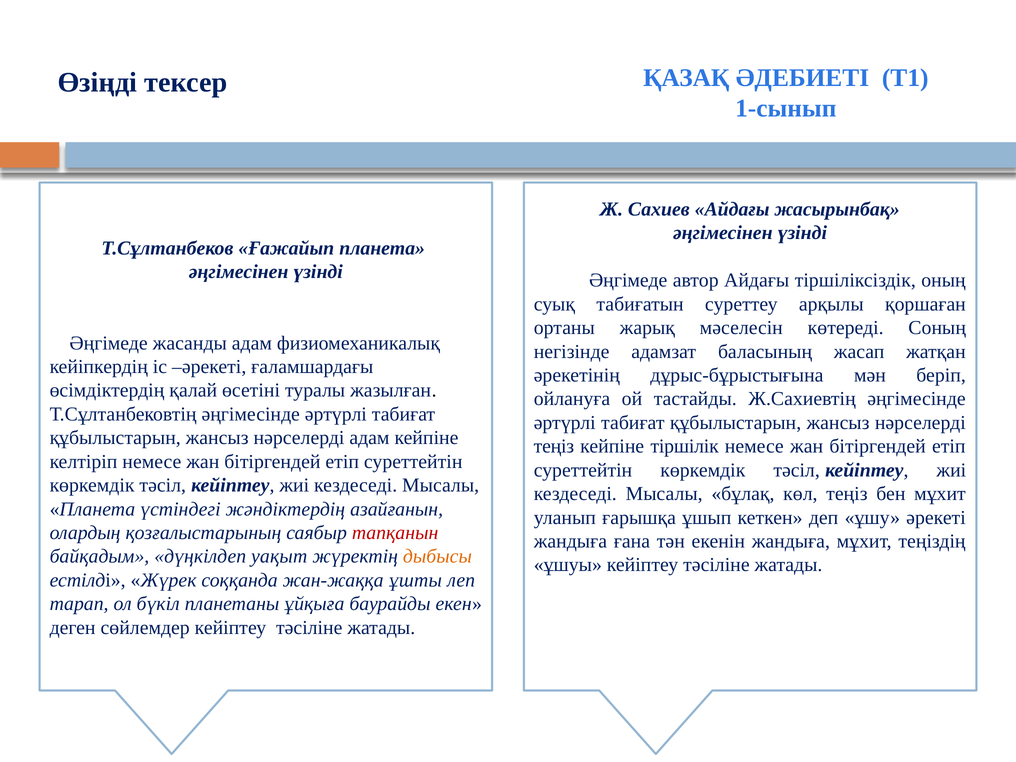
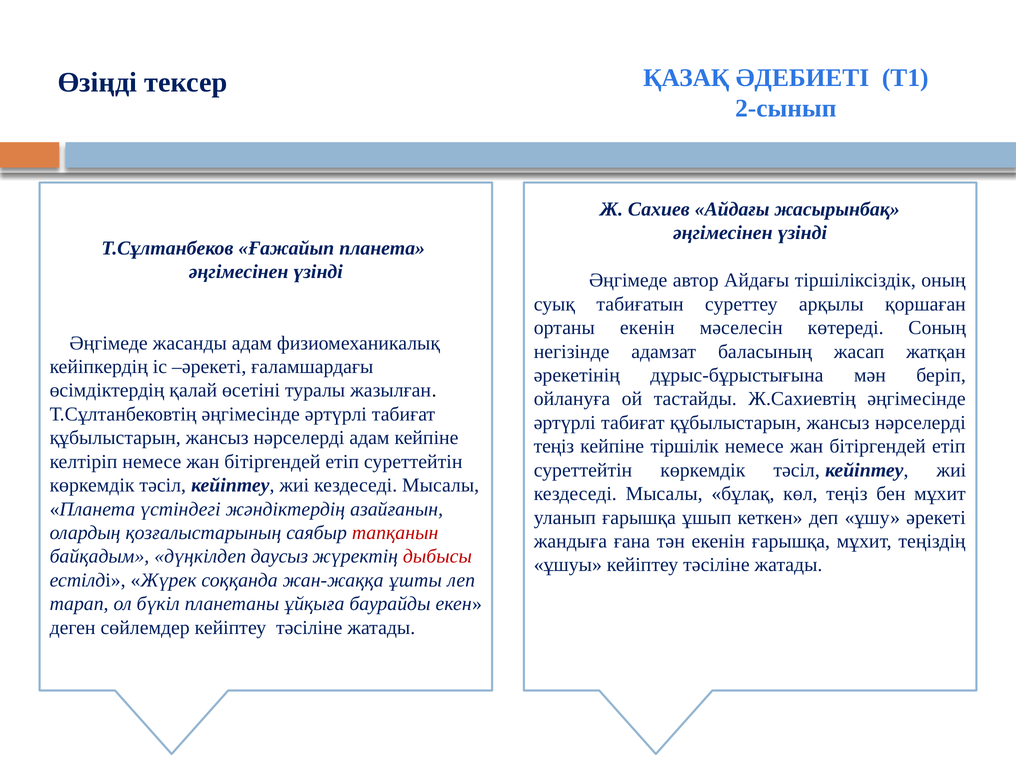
1-сынып: 1-сынып -> 2-сынып
ортаны жарық: жарық -> екенін
екенін жандыға: жандыға -> ғарышқа
уақыт: уақыт -> даусыз
дыбысы colour: orange -> red
